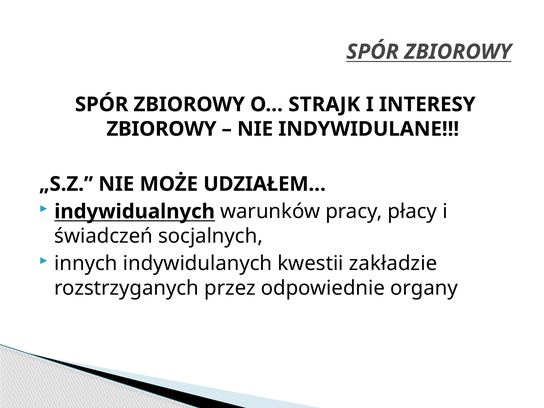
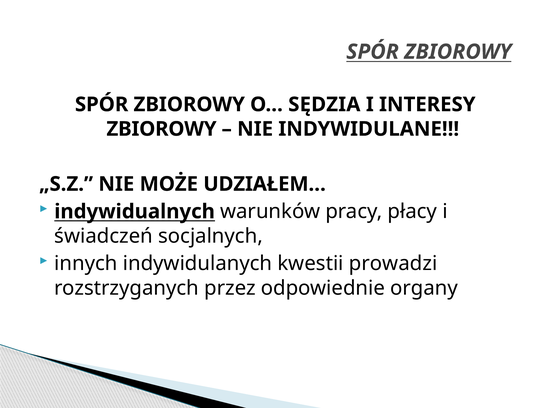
STRAJK: STRAJK -> SĘDZIA
zakładzie: zakładzie -> prowadzi
